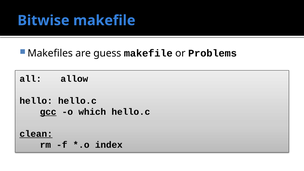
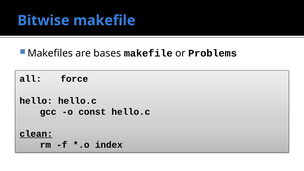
guess: guess -> bases
allow: allow -> force
gcc underline: present -> none
which: which -> const
